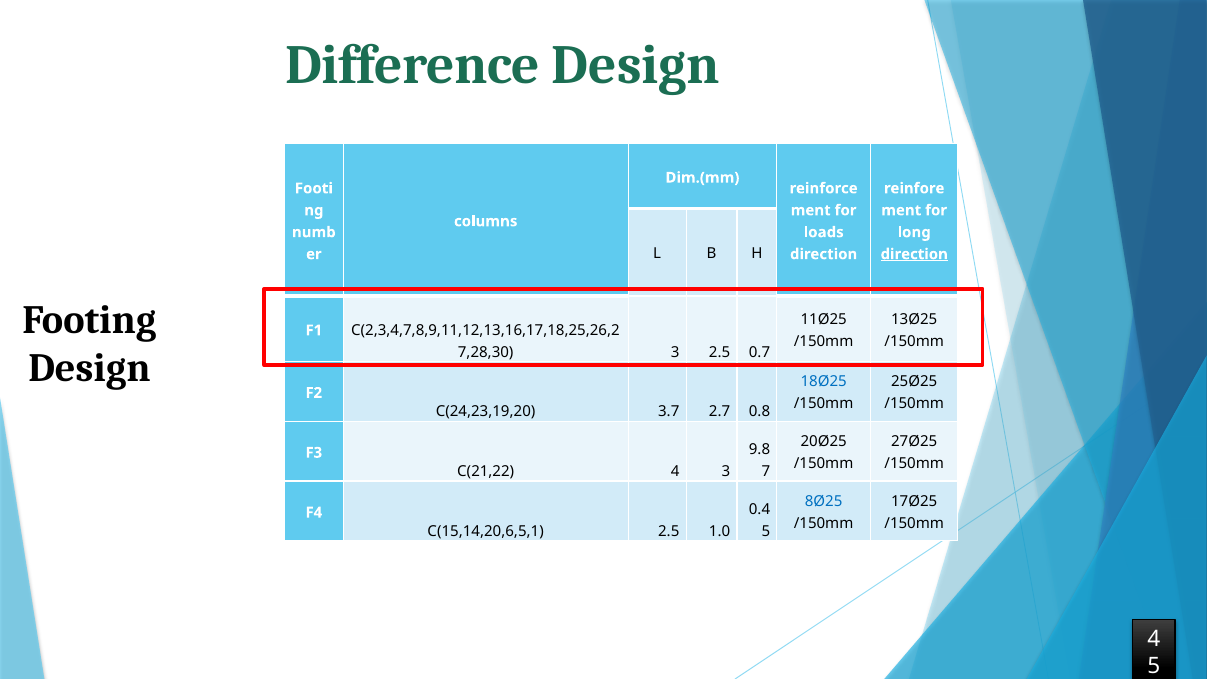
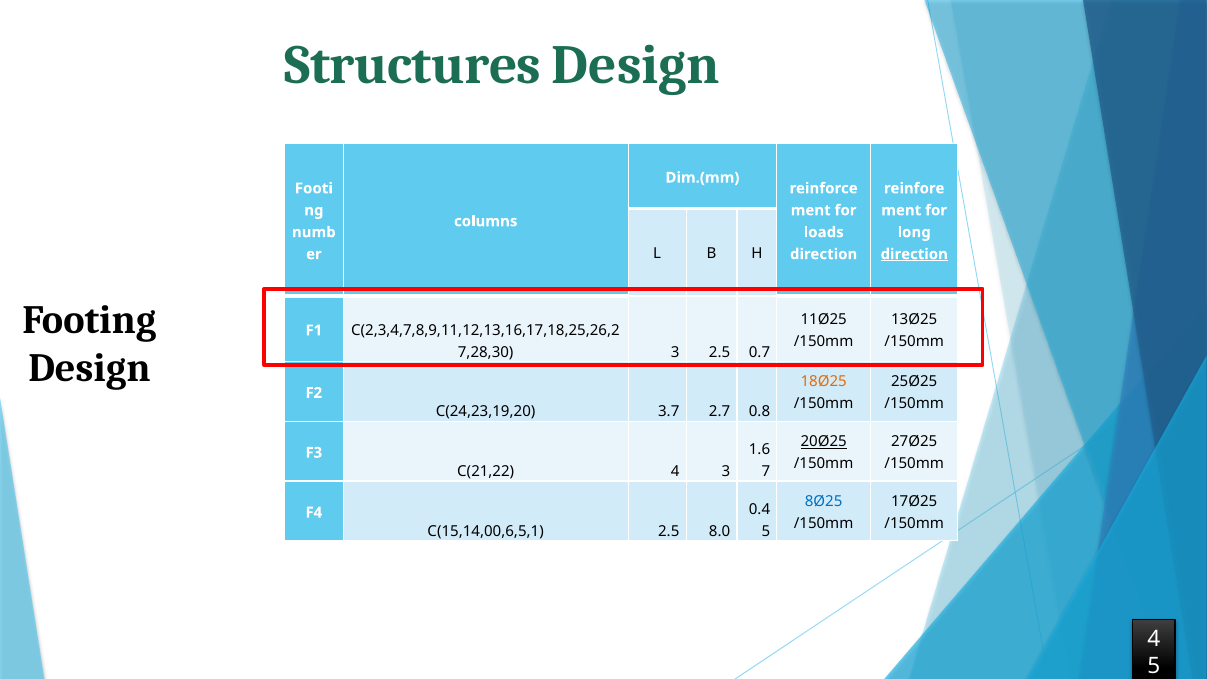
Difference: Difference -> Structures
18Ø25 colour: blue -> orange
20Ø25 underline: none -> present
9.8: 9.8 -> 1.6
C(15,14,20,6,5,1: C(15,14,20,6,5,1 -> C(15,14,00,6,5,1
1.0: 1.0 -> 8.0
